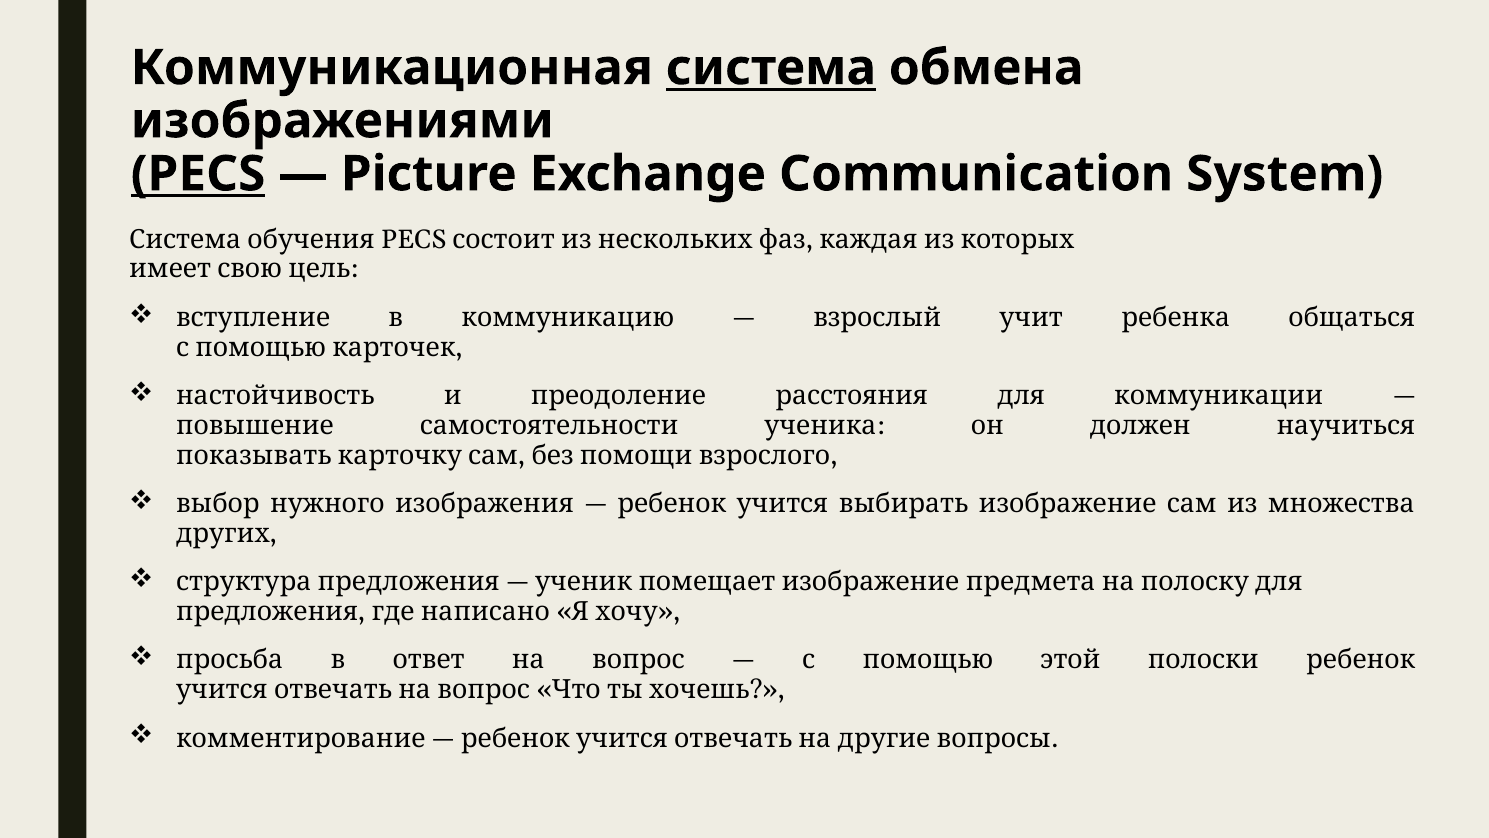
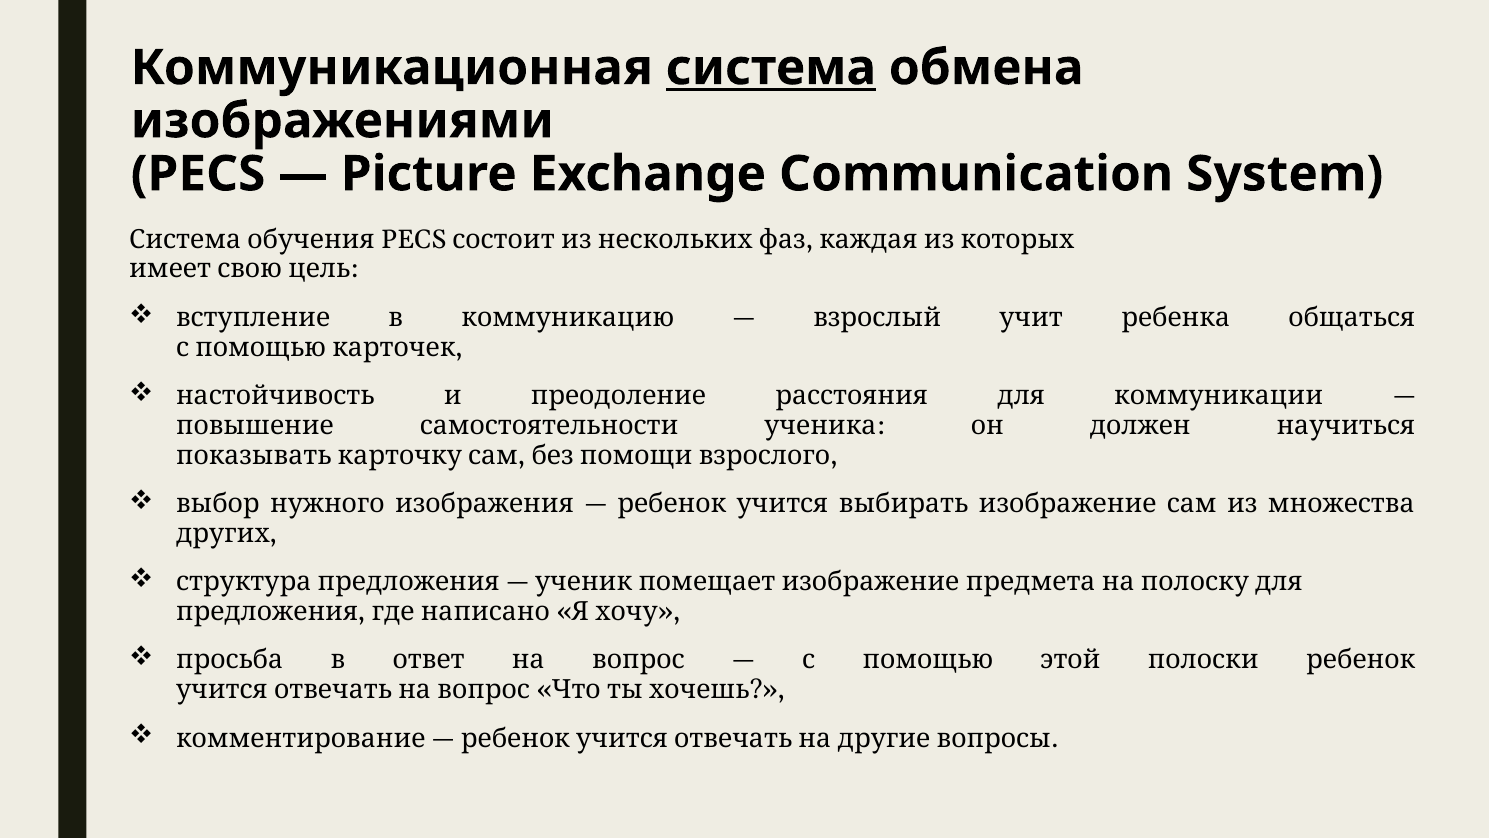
PECS at (198, 174) underline: present -> none
